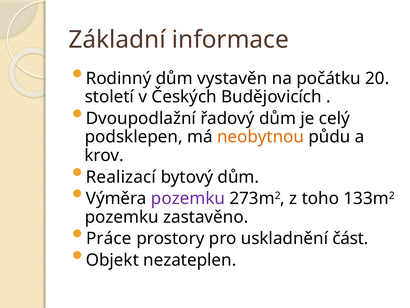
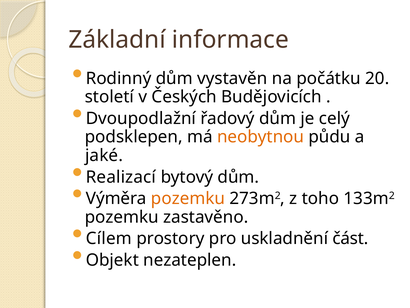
krov: krov -> jaké
pozemku at (188, 198) colour: purple -> orange
Práce: Práce -> Cílem
